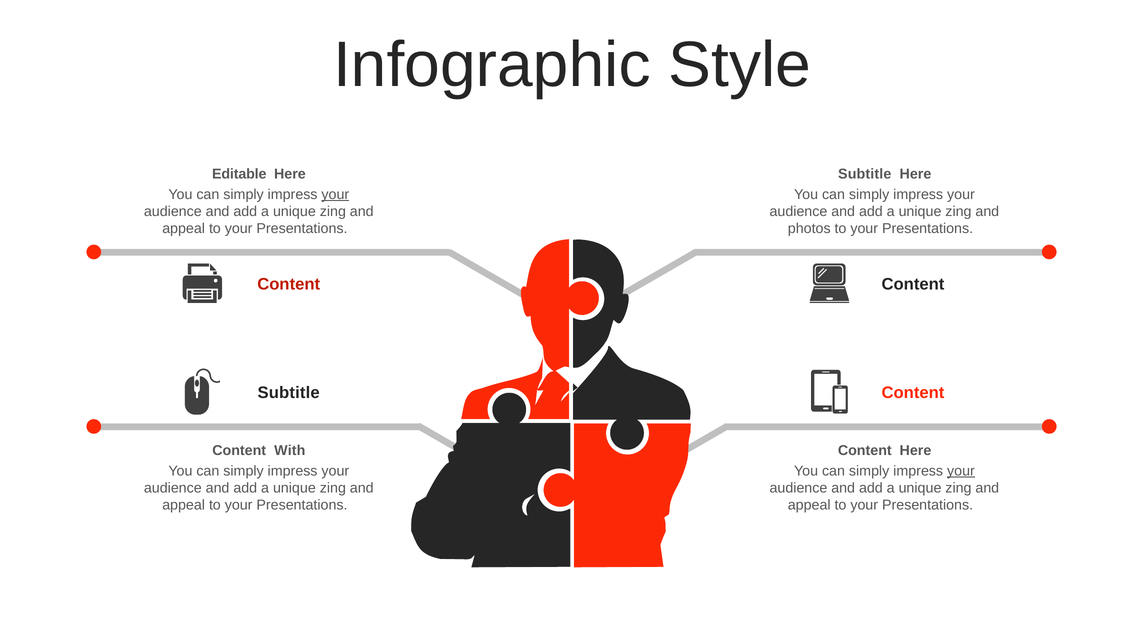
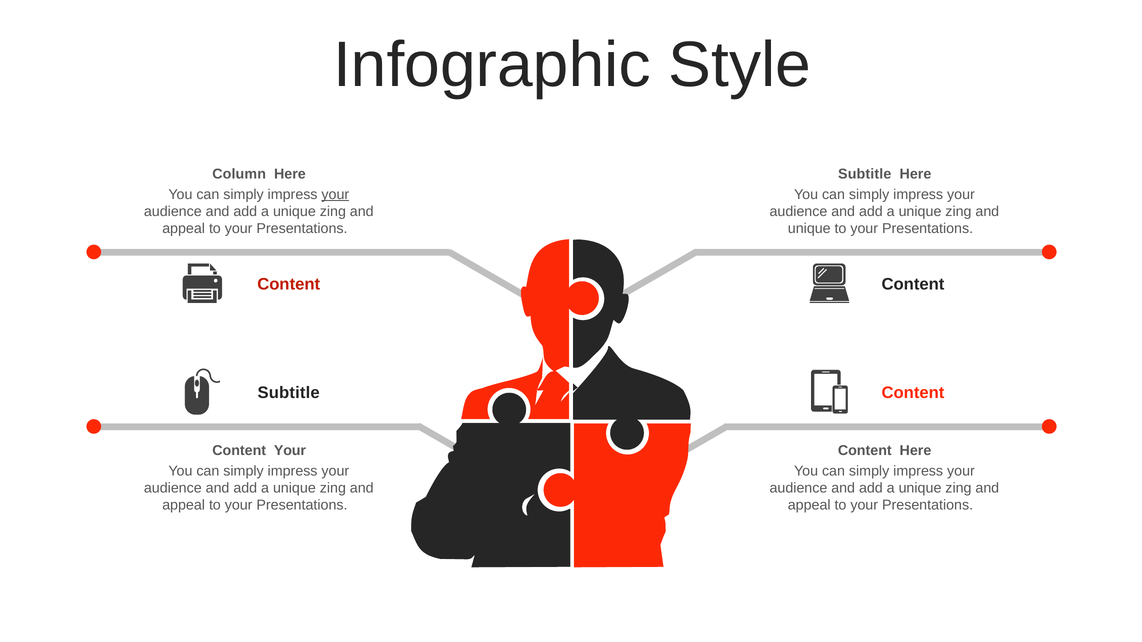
Editable: Editable -> Column
photos at (809, 229): photos -> unique
Content With: With -> Your
your at (961, 471) underline: present -> none
